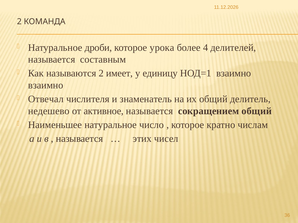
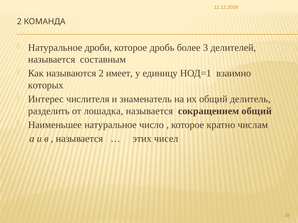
урока: урока -> дробь
4: 4 -> 3
взаимно at (46, 85): взаимно -> которых
Отвечал: Отвечал -> Интерес
недешево: недешево -> разделить
активное: активное -> лошадка
